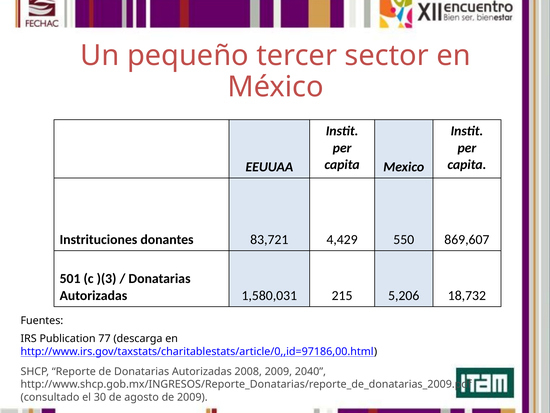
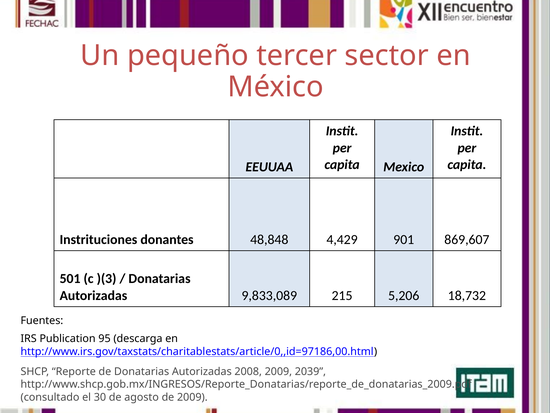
83,721: 83,721 -> 48,848
550: 550 -> 901
1,580,031: 1,580,031 -> 9,833,089
77: 77 -> 95
2040: 2040 -> 2039
